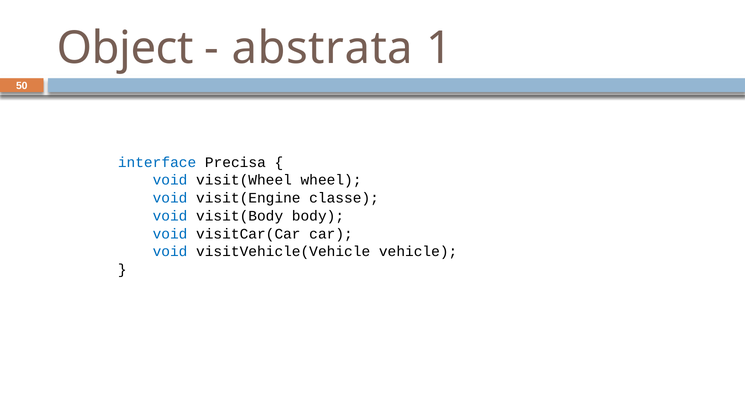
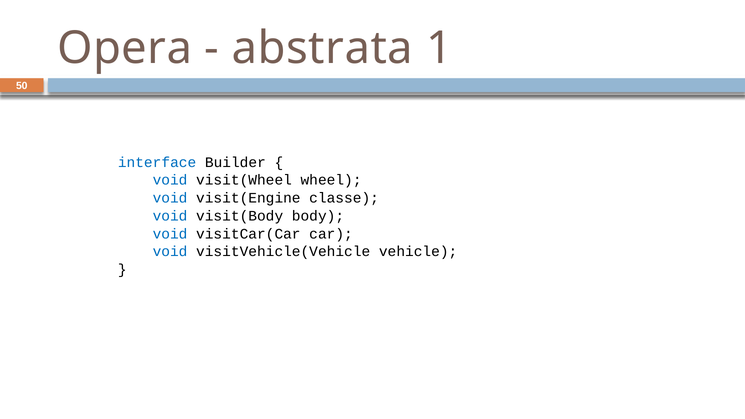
Object: Object -> Opera
Precisa: Precisa -> Builder
